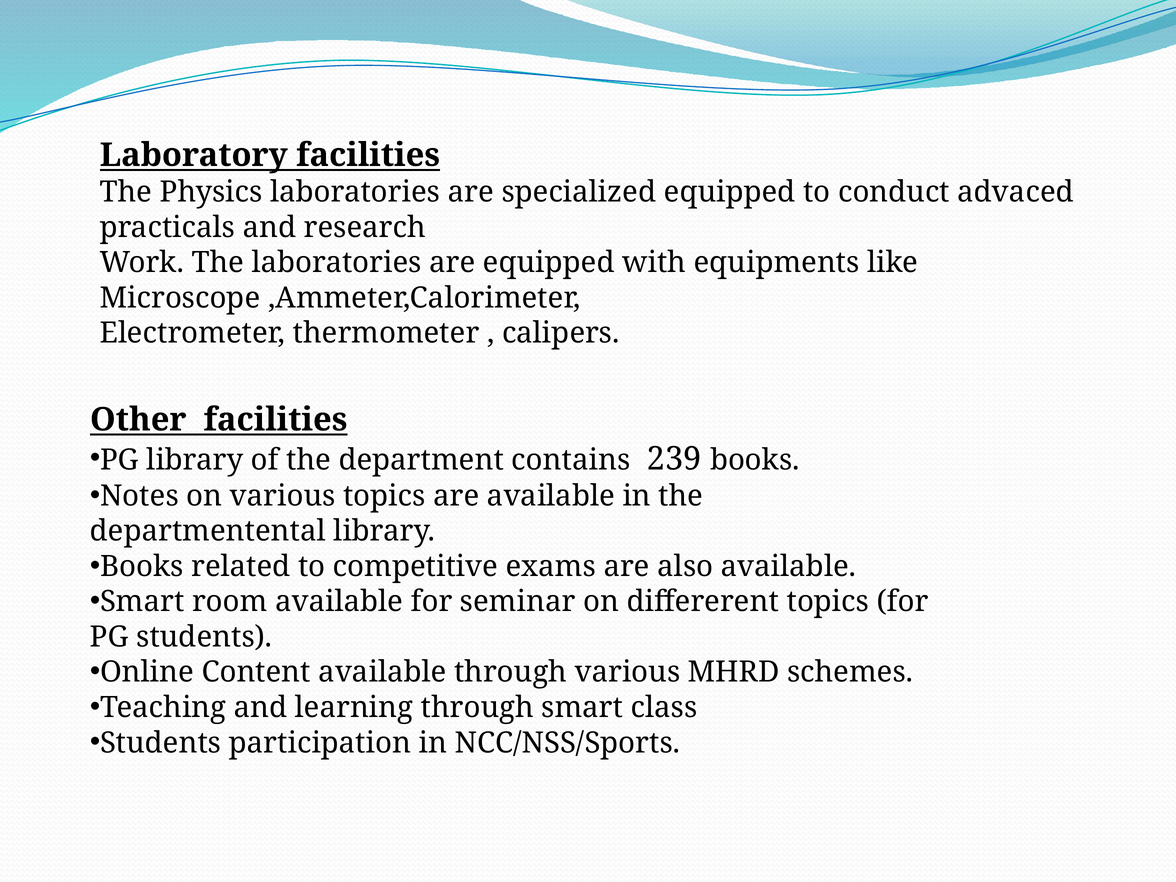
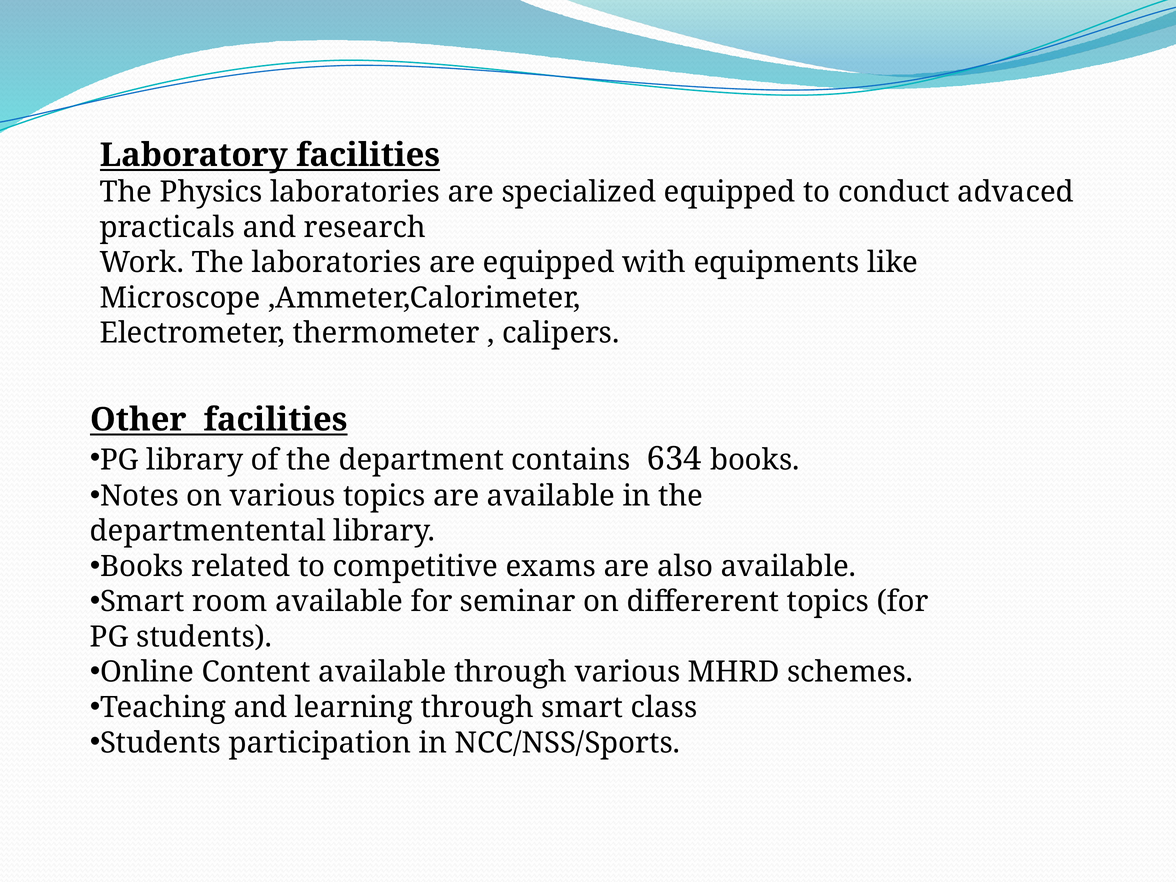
239: 239 -> 634
